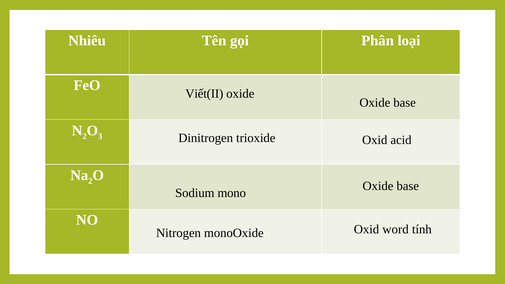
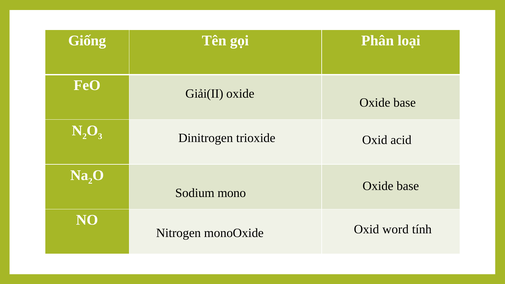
Nhiêu: Nhiêu -> Giống
Viết(II: Viết(II -> Giải(II
